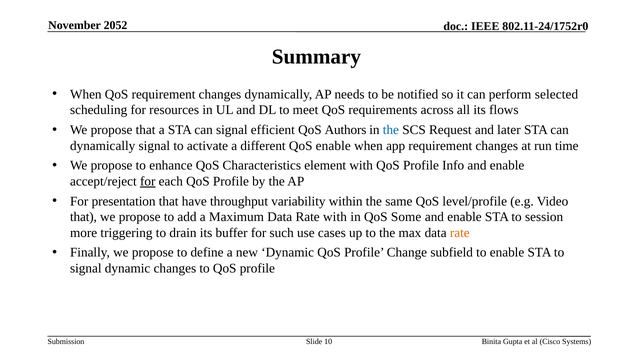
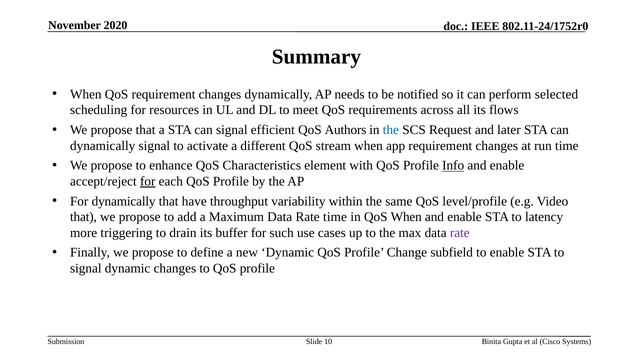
2052: 2052 -> 2020
QoS enable: enable -> stream
Info underline: none -> present
For presentation: presentation -> dynamically
Rate with: with -> time
QoS Some: Some -> When
session: session -> latency
rate at (460, 233) colour: orange -> purple
